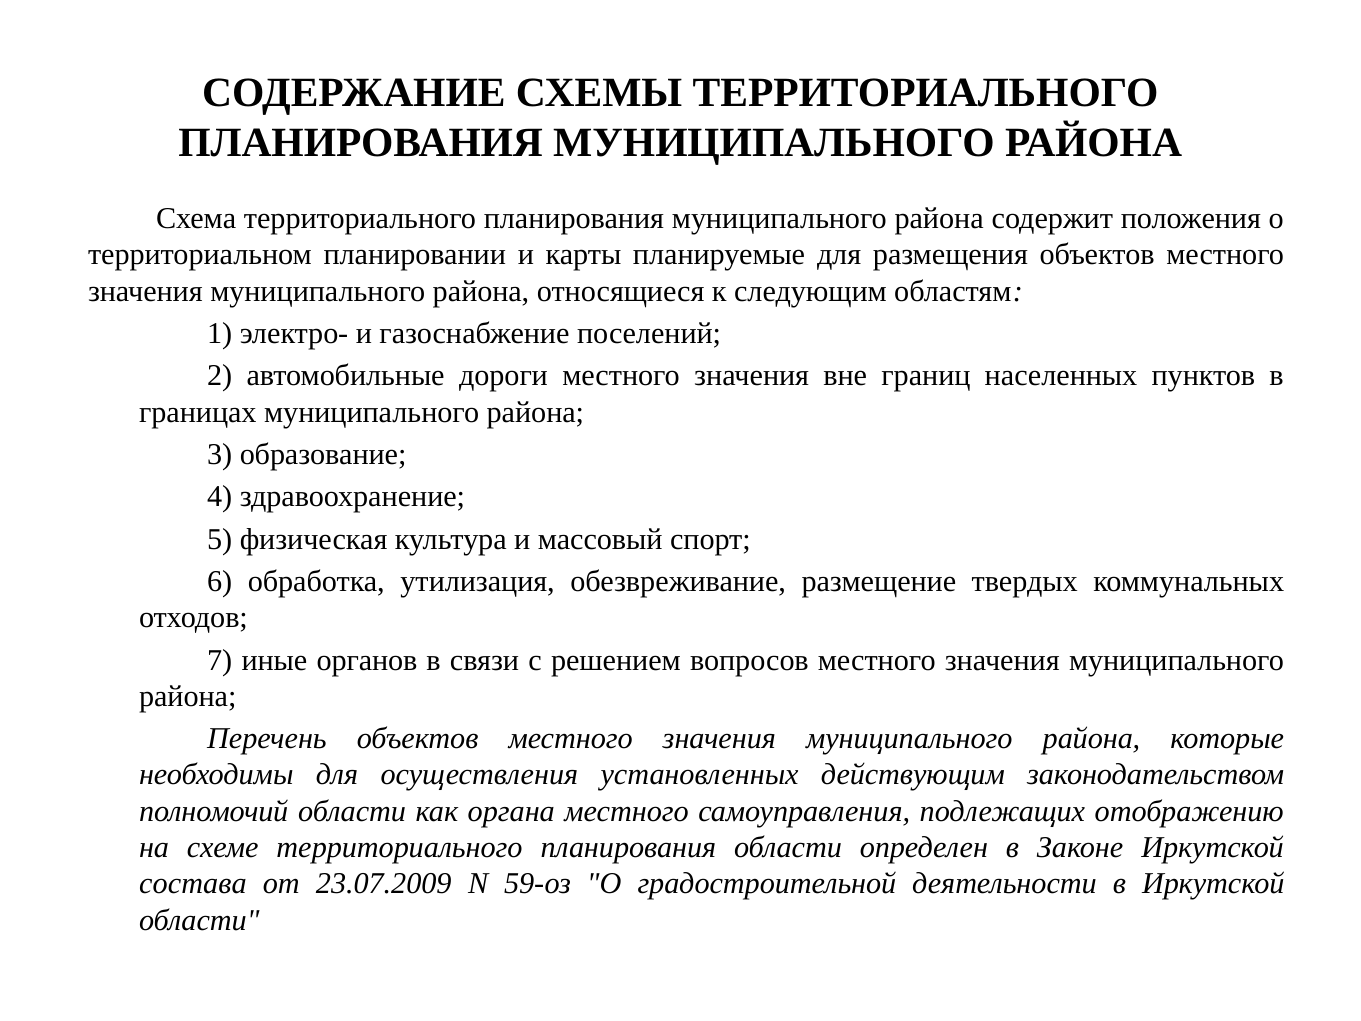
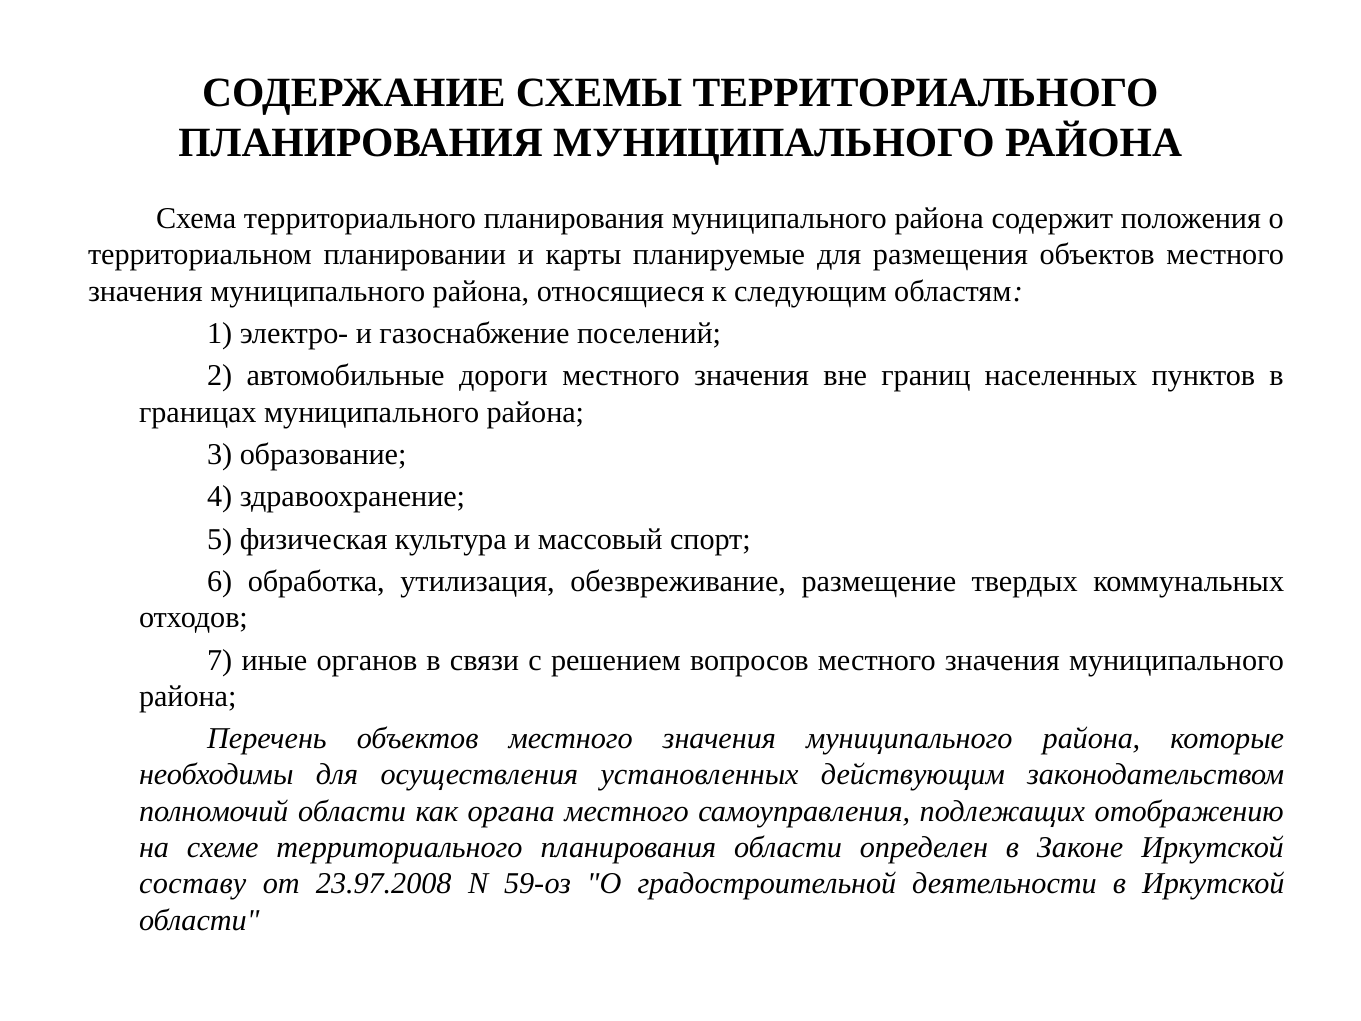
состава: состава -> составу
23.07.2009: 23.07.2009 -> 23.97.2008
